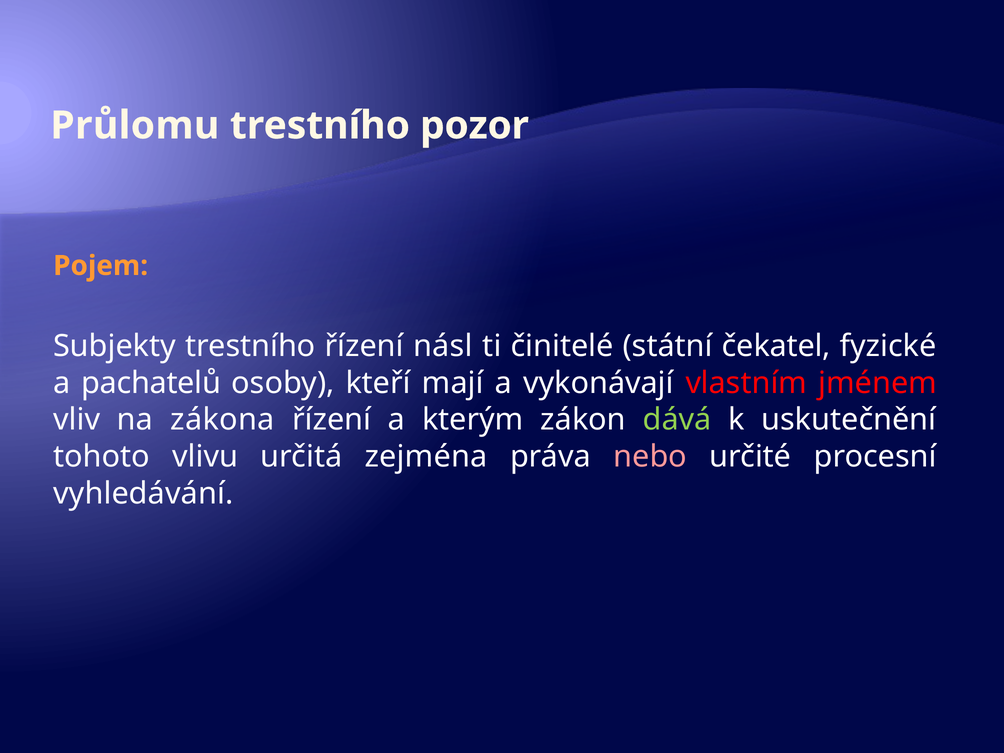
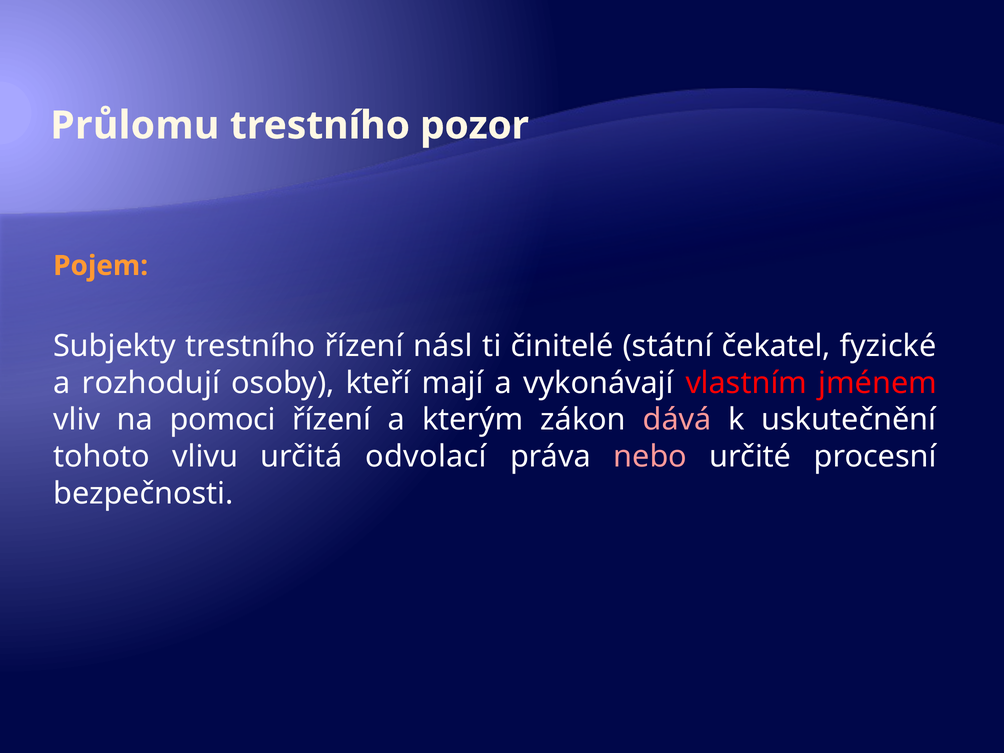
pachatelů: pachatelů -> rozhodují
zákona: zákona -> pomoci
dává colour: light green -> pink
zejména: zejména -> odvolací
vyhledávání: vyhledávání -> bezpečnosti
